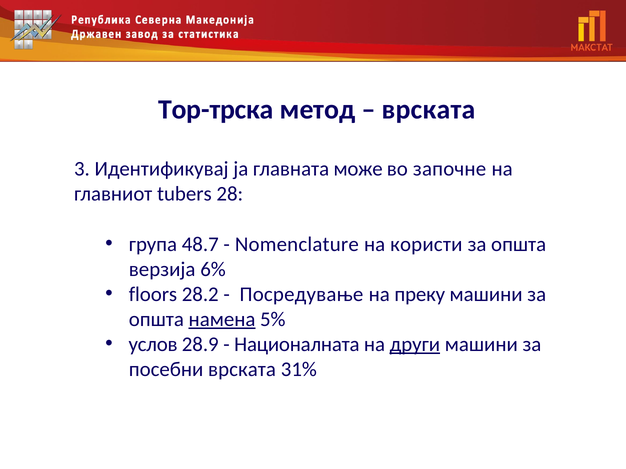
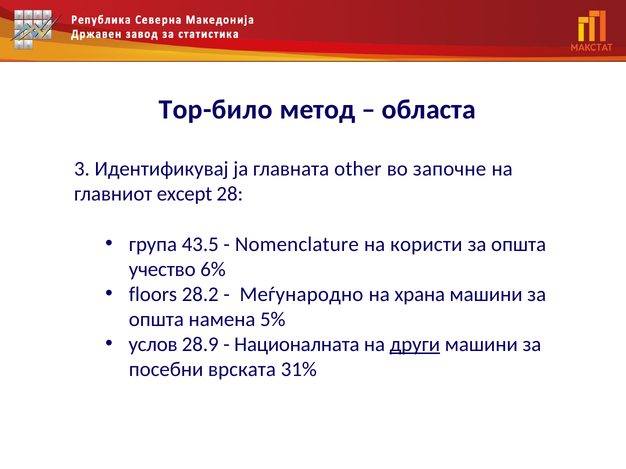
Top-трска: Top-трска -> Top-било
врската at (429, 110): врската -> областа
може: може -> other
tubers: tubers -> except
48.7: 48.7 -> 43.5
верзија: верзија -> учество
Посредување: Посредување -> Меѓународно
преку: преку -> xрана
намена underline: present -> none
